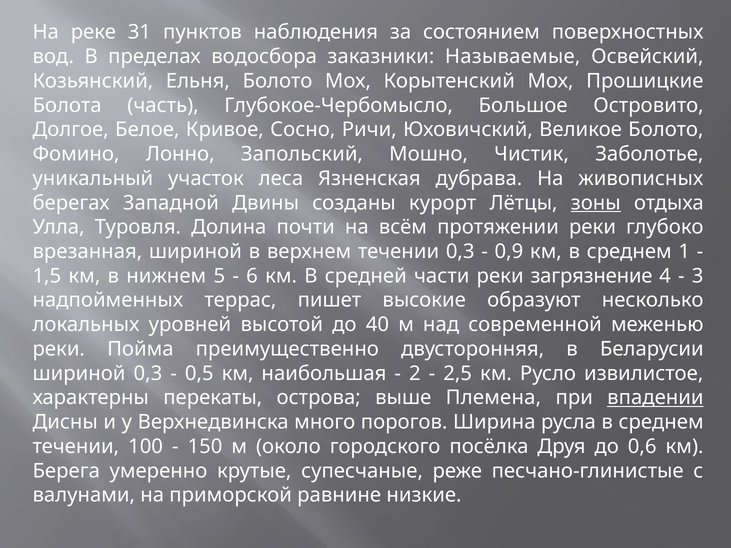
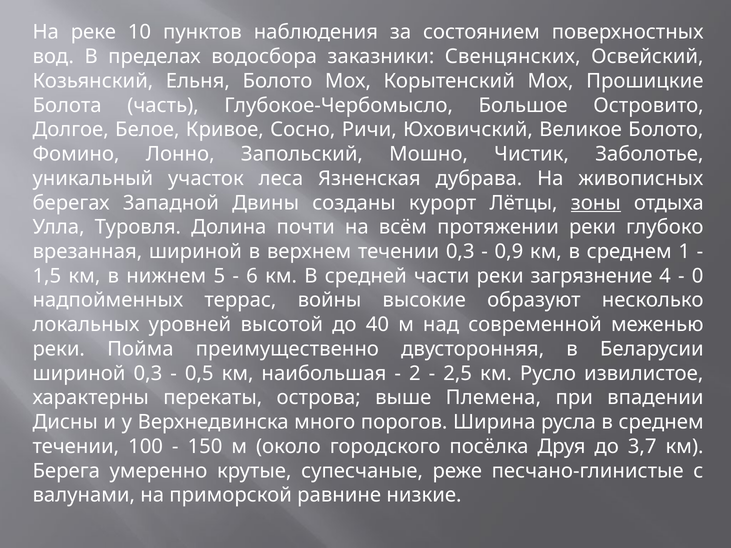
31: 31 -> 10
Называемые: Называемые -> Свенцянских
3: 3 -> 0
пишет: пишет -> войны
впадении underline: present -> none
0,6: 0,6 -> 3,7
